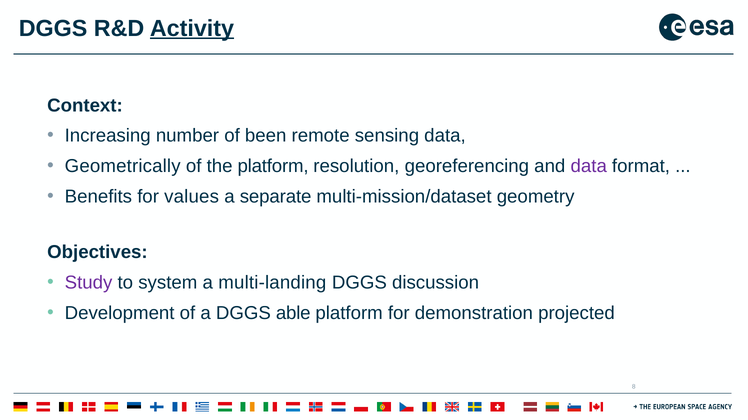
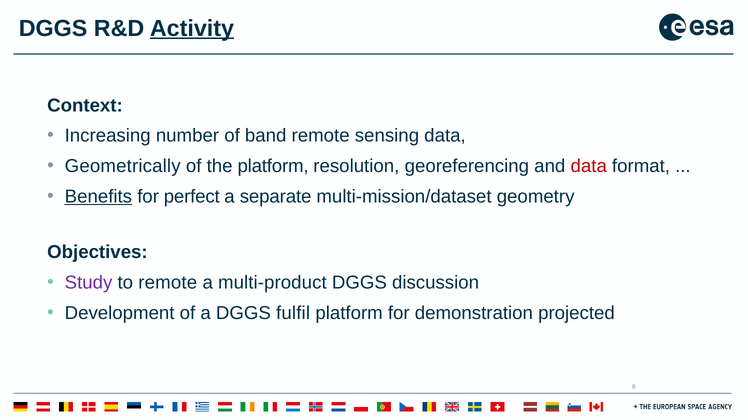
been: been -> band
data at (589, 166) colour: purple -> red
Benefits underline: none -> present
values: values -> perfect
to system: system -> remote
multi-landing: multi-landing -> multi-product
able: able -> fulfil
